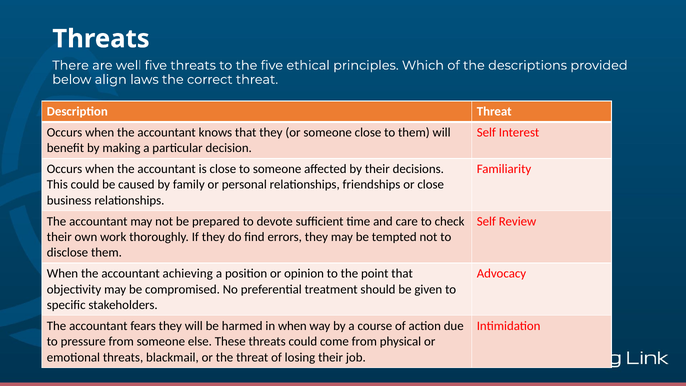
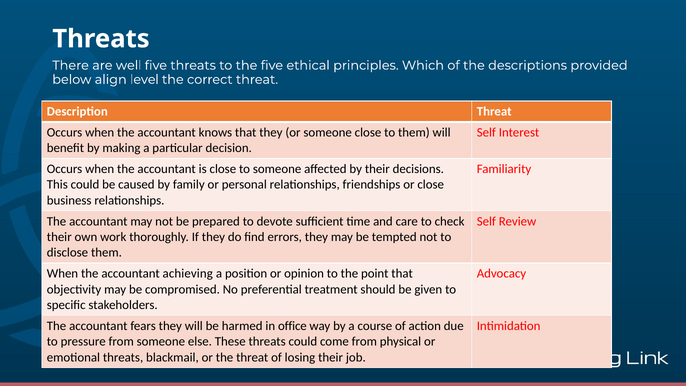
laws: laws -> level
in when: when -> office
